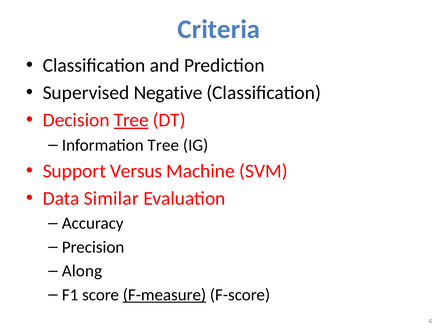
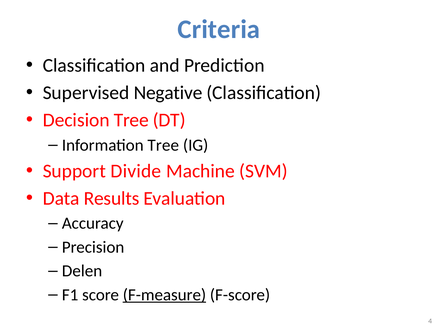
Tree at (131, 120) underline: present -> none
Versus: Versus -> Divide
Similar: Similar -> Results
Along: Along -> Delen
